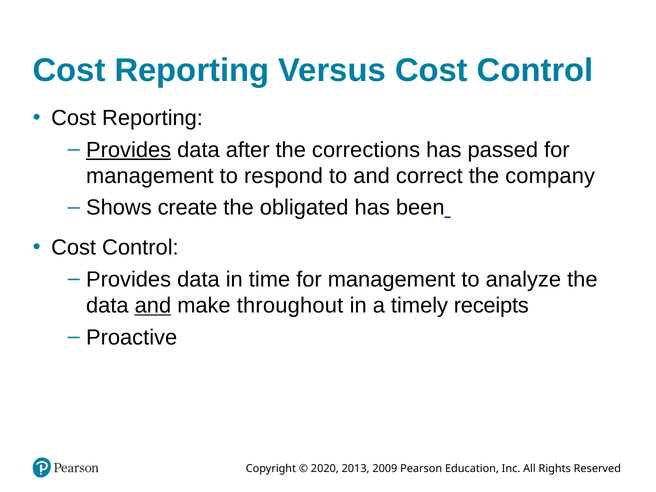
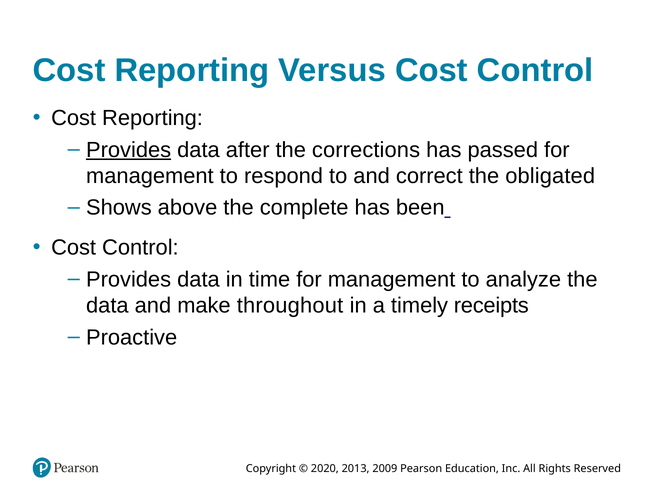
company: company -> obligated
create: create -> above
obligated: obligated -> complete
and at (153, 306) underline: present -> none
